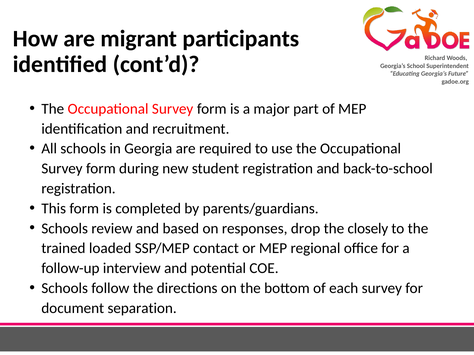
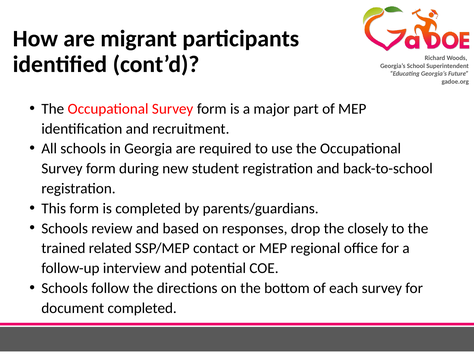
loaded: loaded -> related
document separation: separation -> completed
